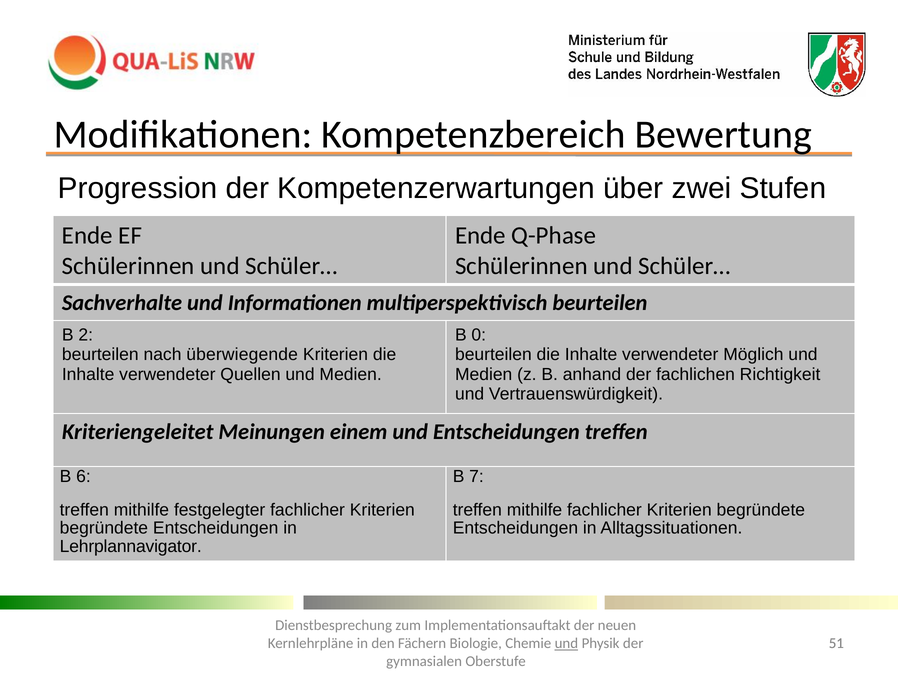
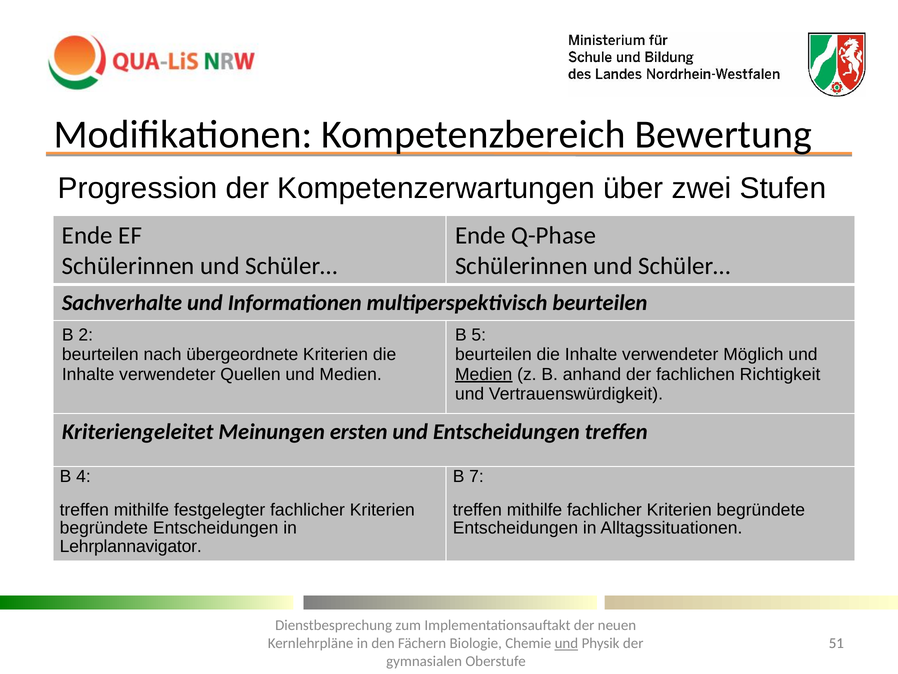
0: 0 -> 5
überwiegende: überwiegende -> übergeordnete
Medien at (484, 374) underline: none -> present
einem: einem -> ersten
6: 6 -> 4
